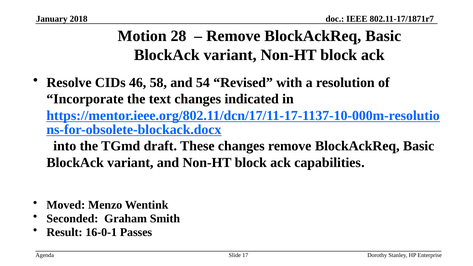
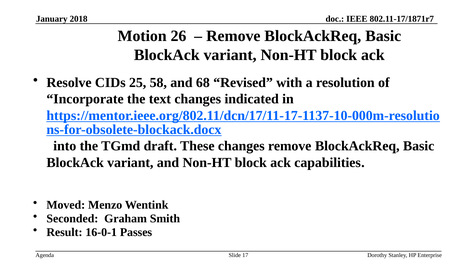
28: 28 -> 26
46: 46 -> 25
54: 54 -> 68
